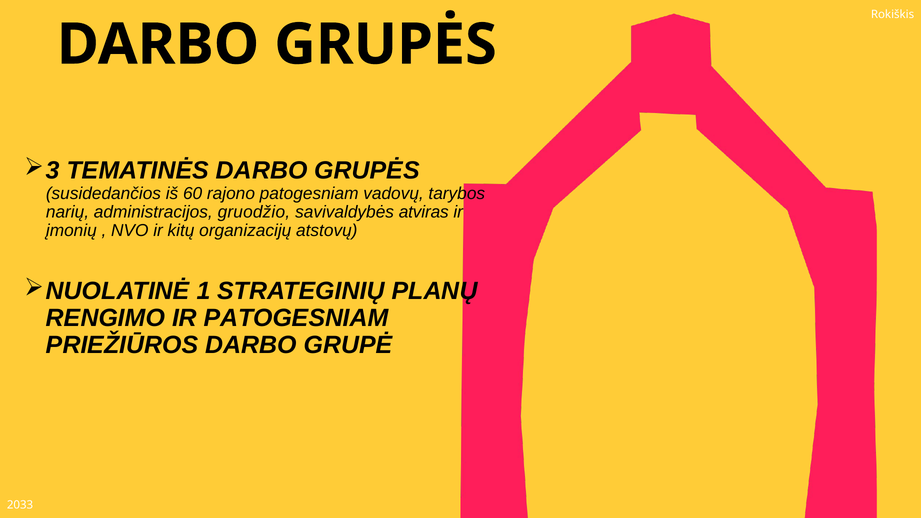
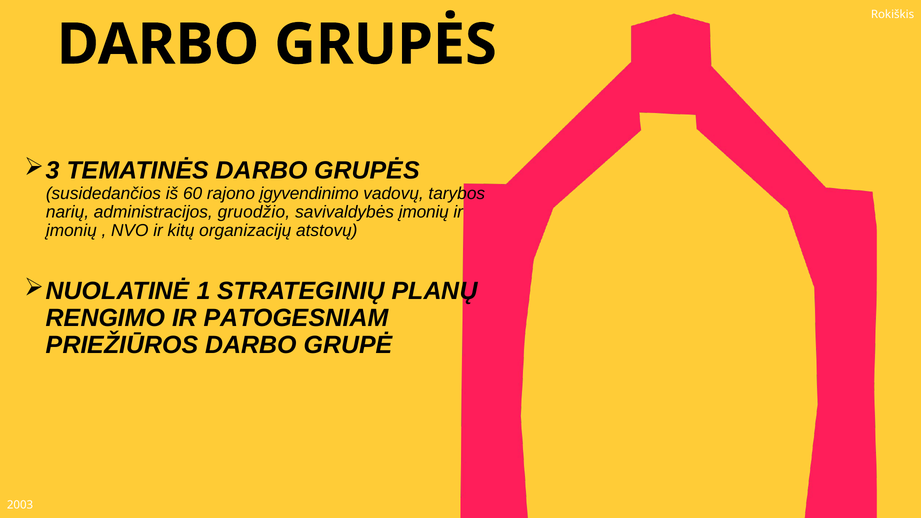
rajono patogesniam: patogesniam -> įgyvendinimo
savivaldybės atviras: atviras -> įmonių
2033: 2033 -> 2003
